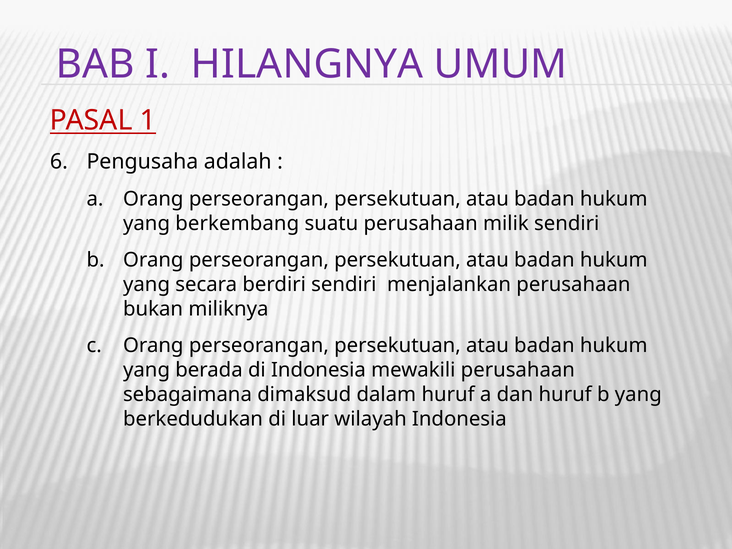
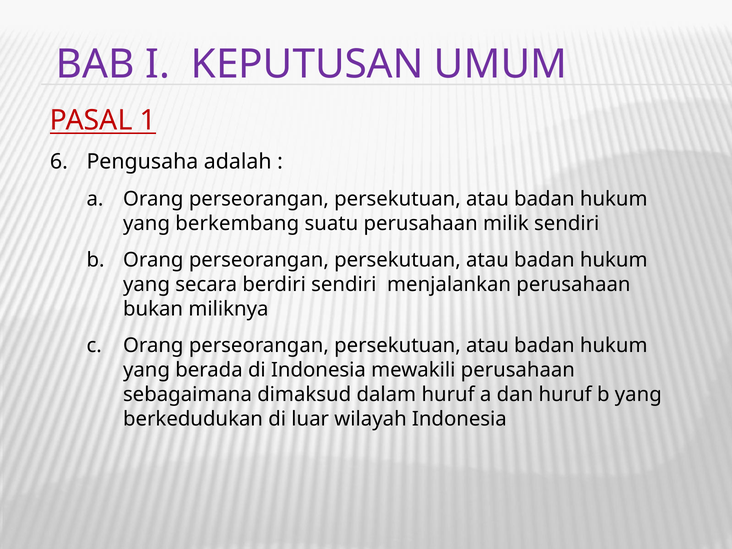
HILANGNYA: HILANGNYA -> KEPUTUSAN
